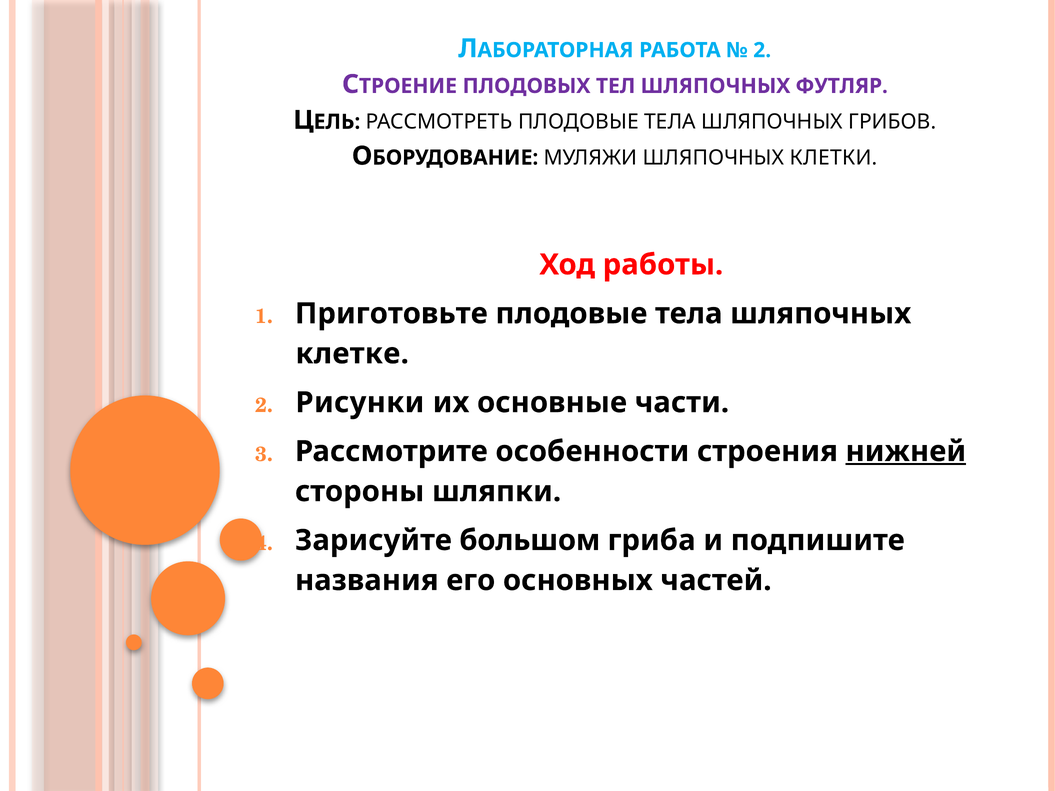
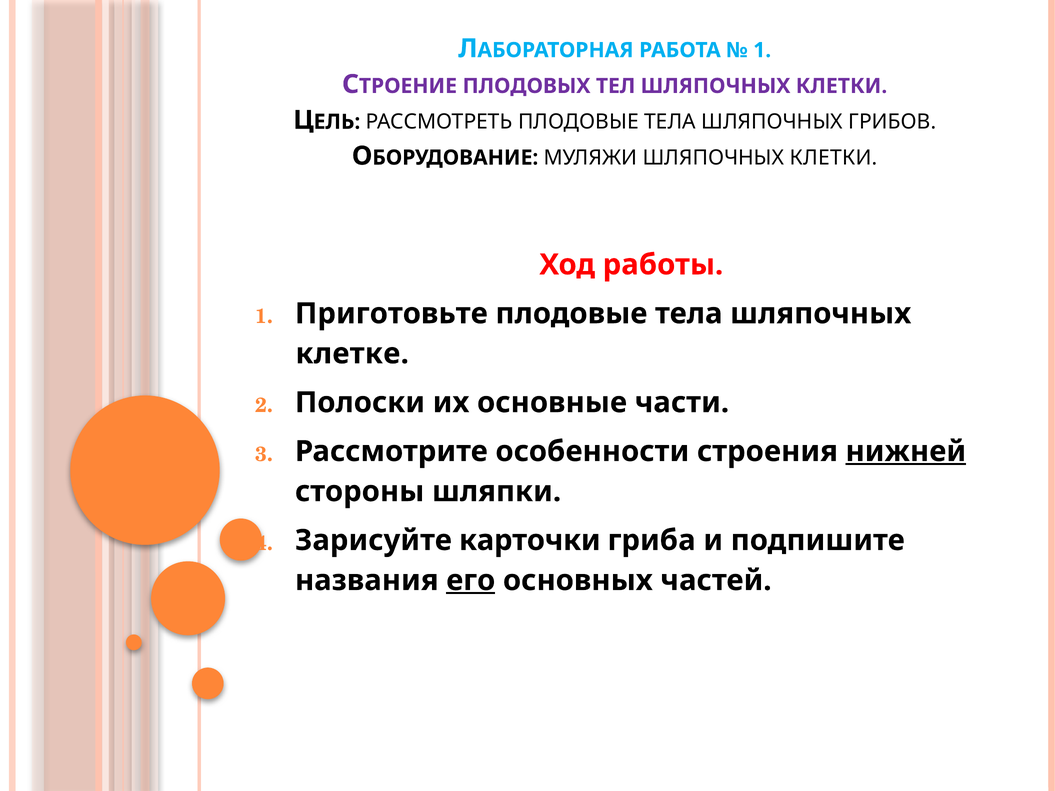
2 at (762, 50): 2 -> 1
ТЕЛ ШЛЯПОЧНЫХ ФУТЛЯР: ФУТЛЯР -> КЛЕТКИ
Рисунки: Рисунки -> Полоски
большом: большом -> карточки
его underline: none -> present
